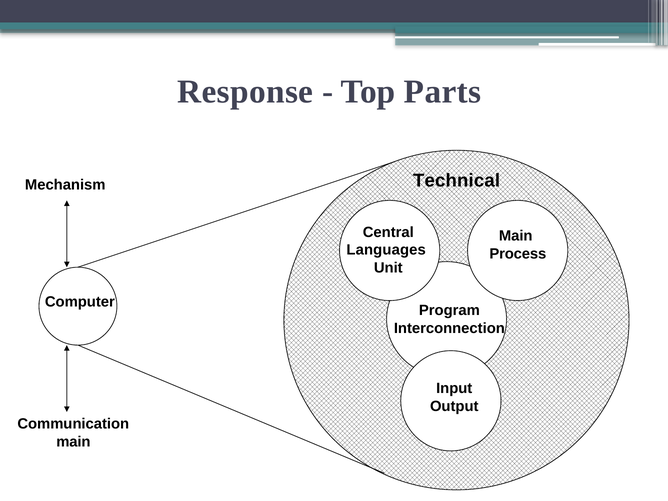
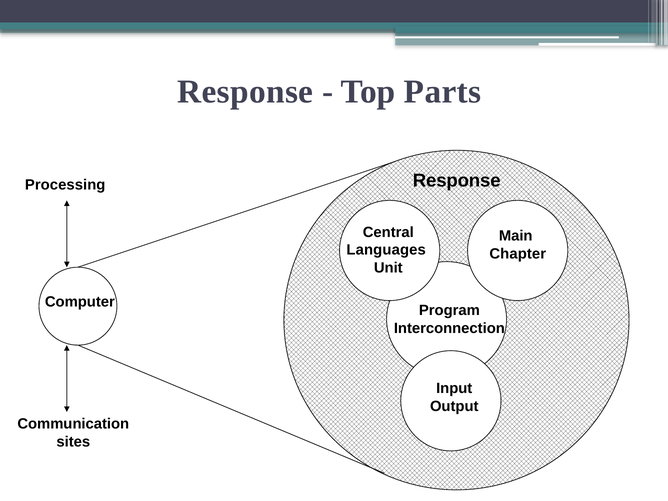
Technical at (457, 181): Technical -> Response
Mechanism: Mechanism -> Processing
Process: Process -> Chapter
main at (73, 442): main -> sites
